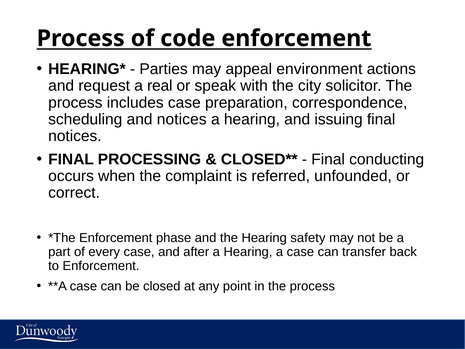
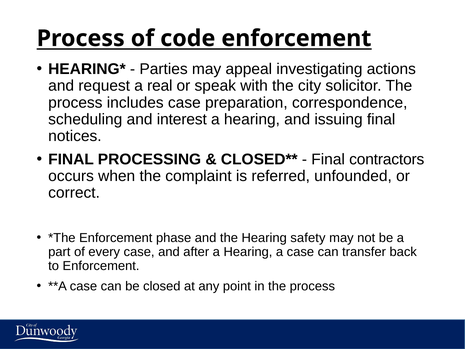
environment: environment -> investigating
and notices: notices -> interest
conducting: conducting -> contractors
